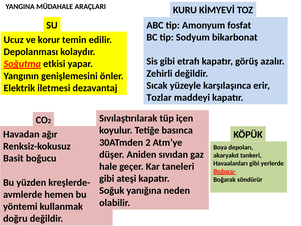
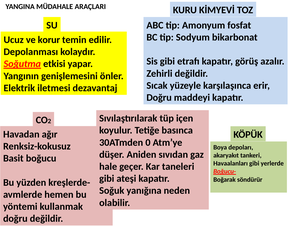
Tozlar at (159, 97): Tozlar -> Doğru
30ATmden 2: 2 -> 0
